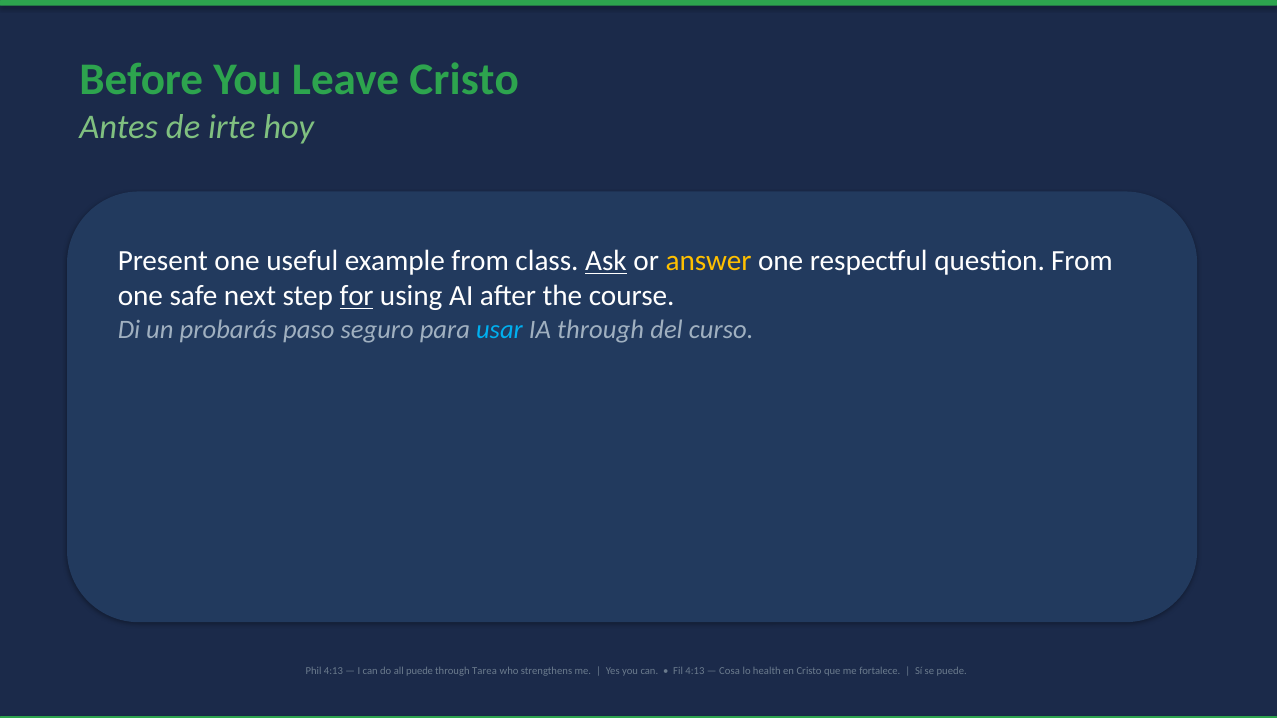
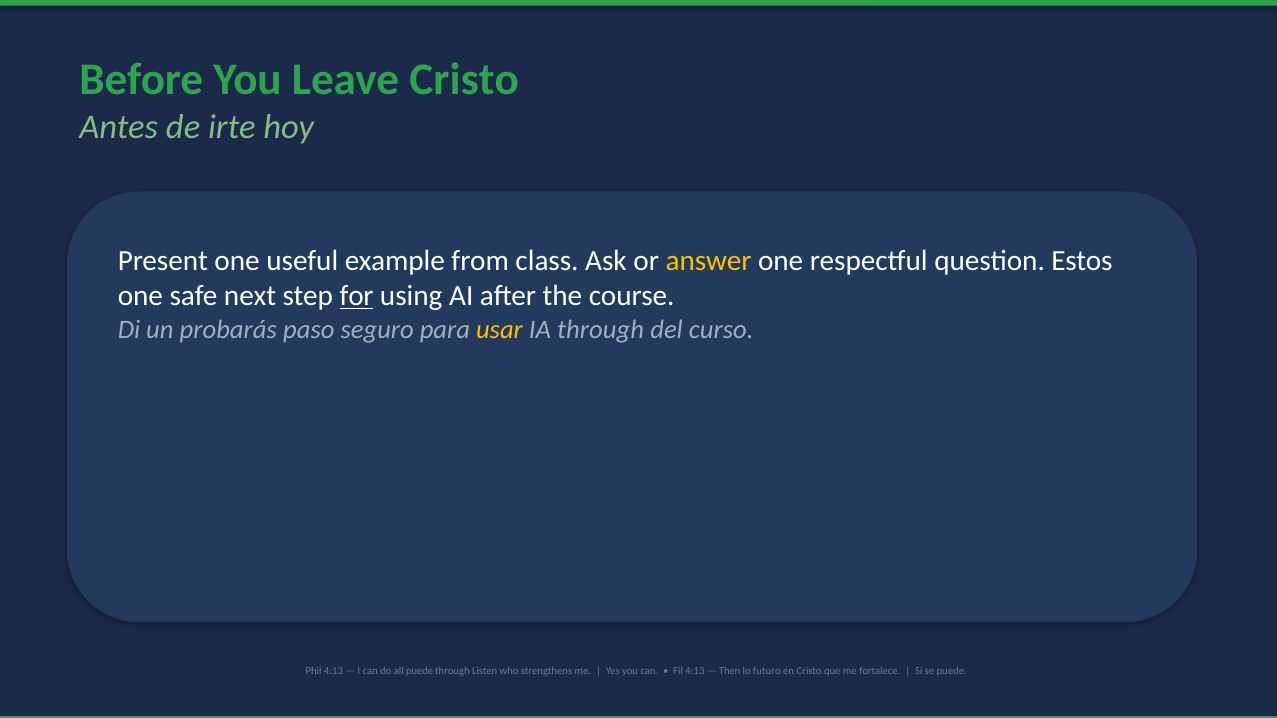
Ask underline: present -> none
question From: From -> Estos
usar colour: light blue -> yellow
Tarea: Tarea -> Listen
Cosa: Cosa -> Then
health: health -> futuro
